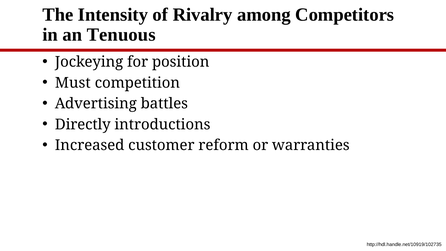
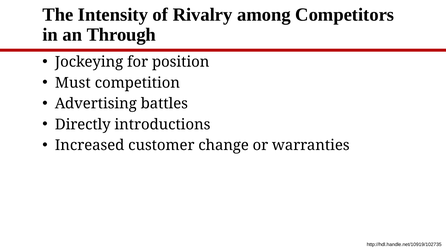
Tenuous: Tenuous -> Through
reform: reform -> change
